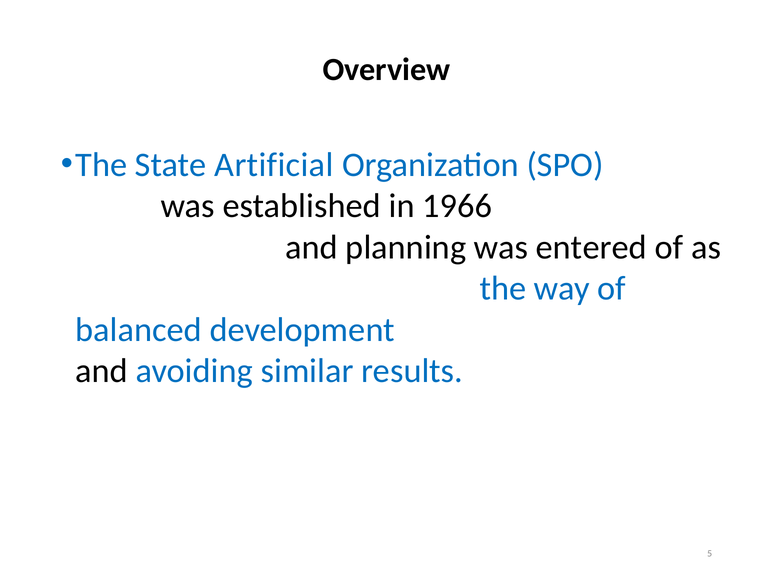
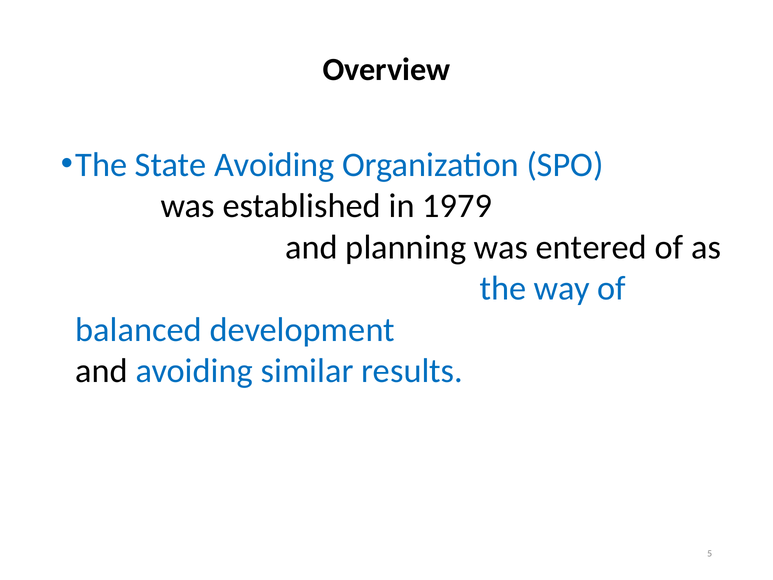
State Artificial: Artificial -> Avoiding
1966: 1966 -> 1979
